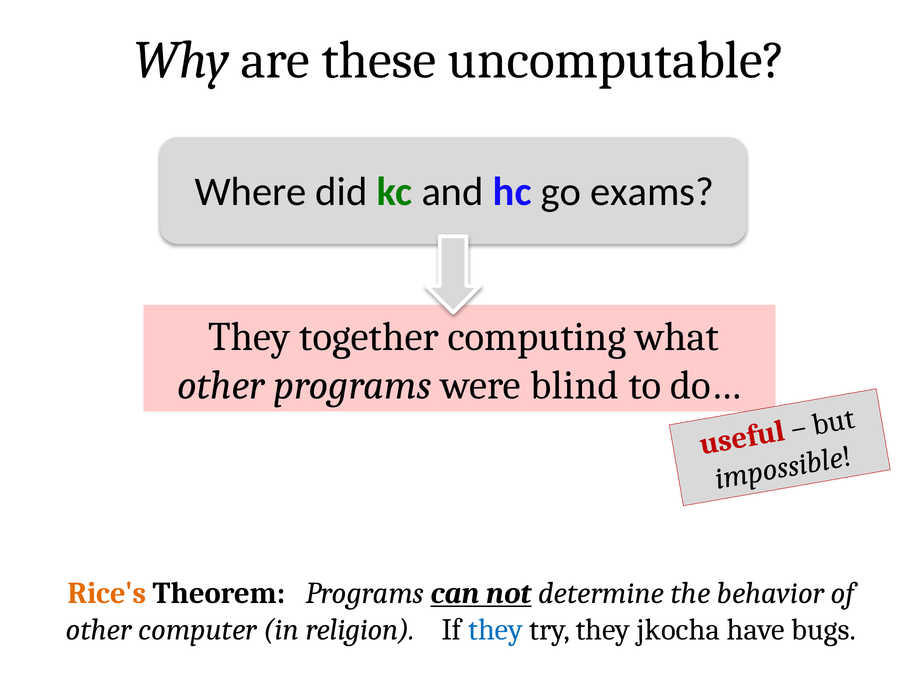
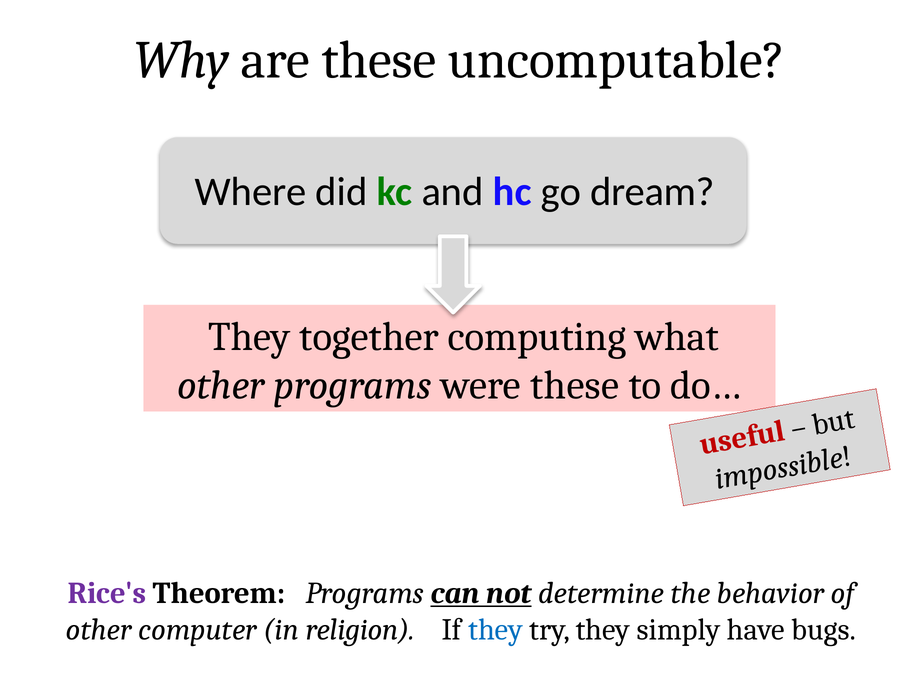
exams: exams -> dream
were blind: blind -> these
Rice's colour: orange -> purple
jkocha: jkocha -> simply
